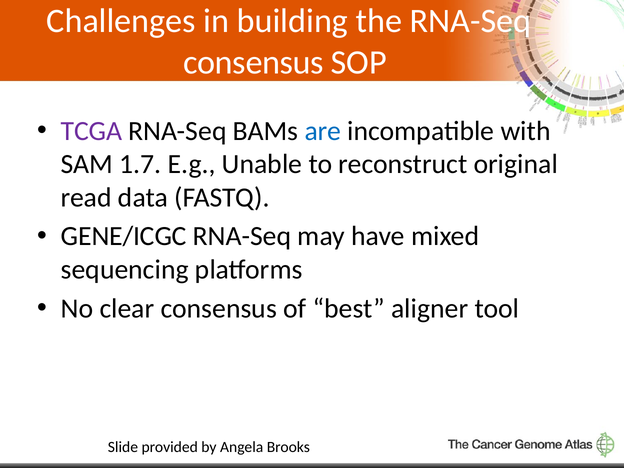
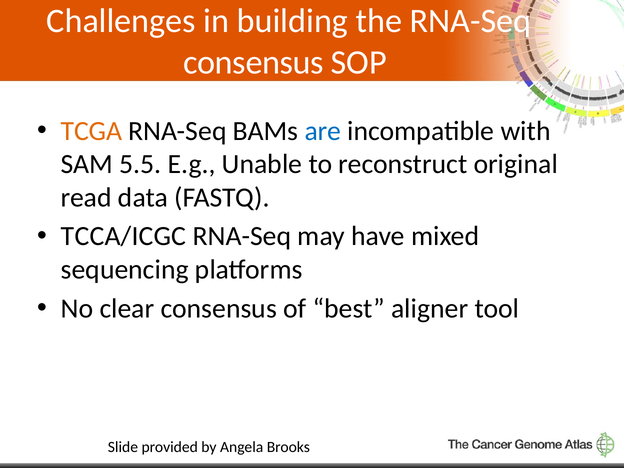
TCGA colour: purple -> orange
1.7: 1.7 -> 5.5
GENE/ICGC: GENE/ICGC -> TCCA/ICGC
